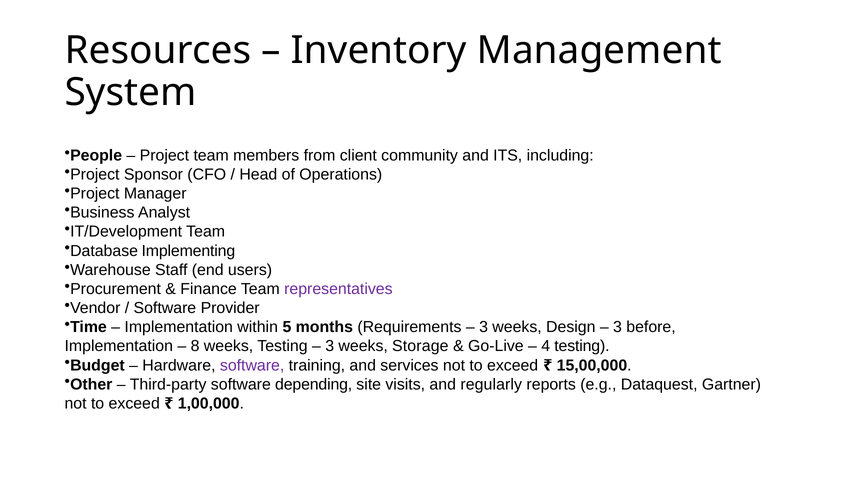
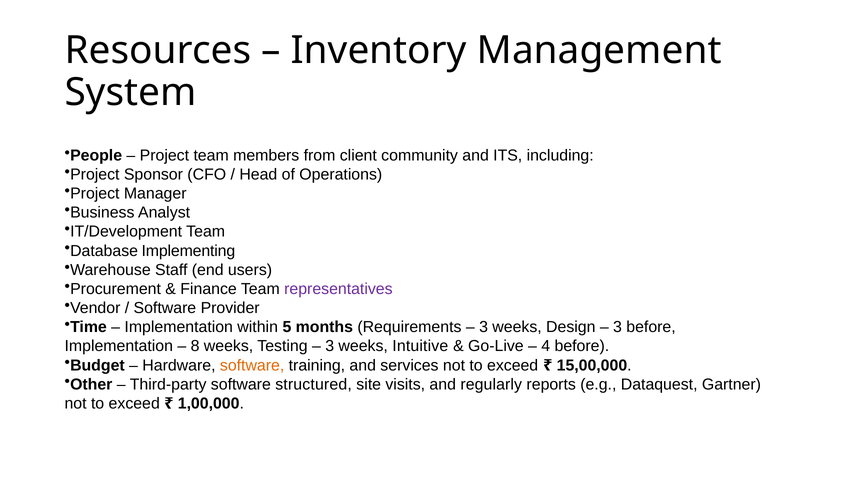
Storage: Storage -> Intuitive
4 testing: testing -> before
software at (252, 365) colour: purple -> orange
depending: depending -> structured
